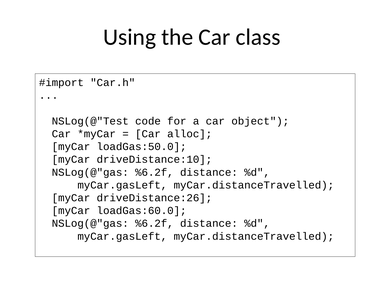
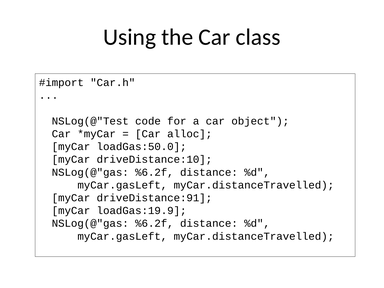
driveDistance:26: driveDistance:26 -> driveDistance:91
loadGas:60.0: loadGas:60.0 -> loadGas:19.9
